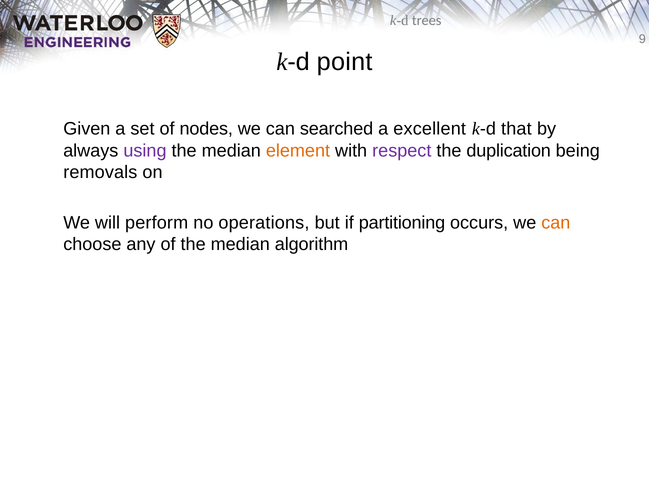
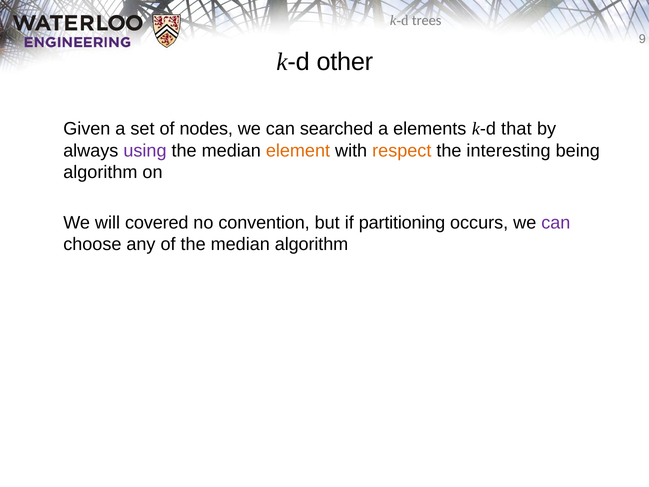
point: point -> other
excellent: excellent -> elements
respect colour: purple -> orange
duplication: duplication -> interesting
removals at (100, 172): removals -> algorithm
perform: perform -> covered
operations: operations -> convention
can at (556, 223) colour: orange -> purple
